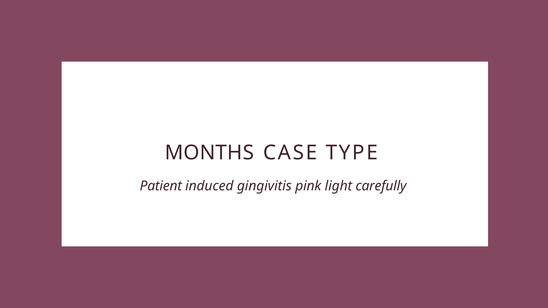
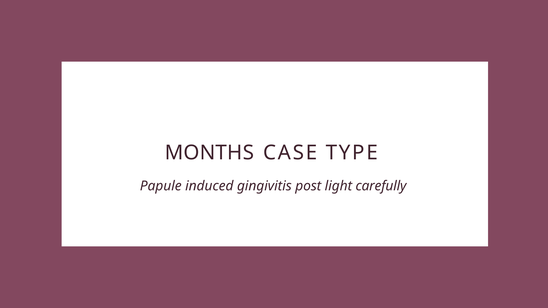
Patient: Patient -> Papule
pink: pink -> post
